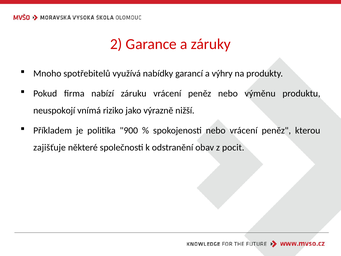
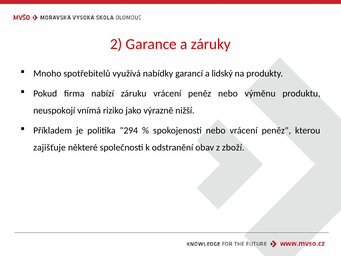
výhry: výhry -> lidský
900: 900 -> 294
pocit: pocit -> zboží
